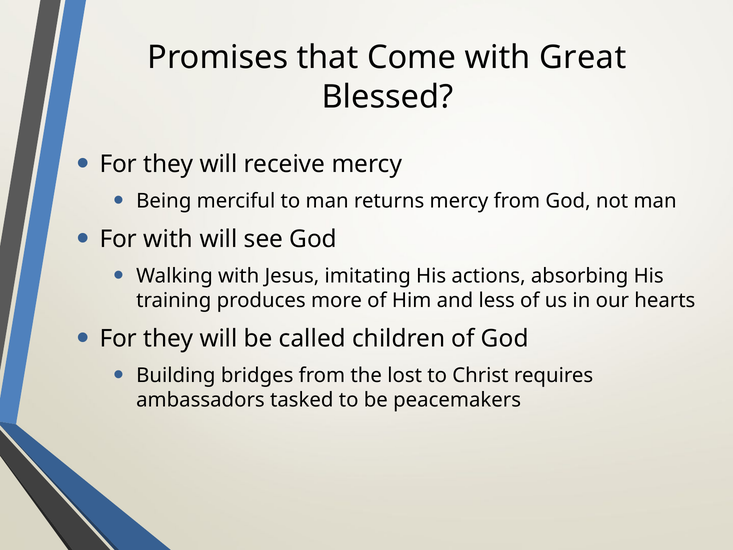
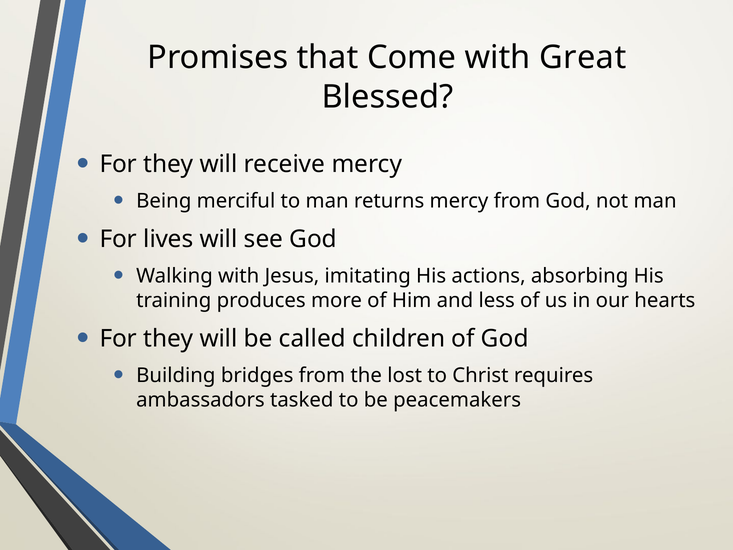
For with: with -> lives
